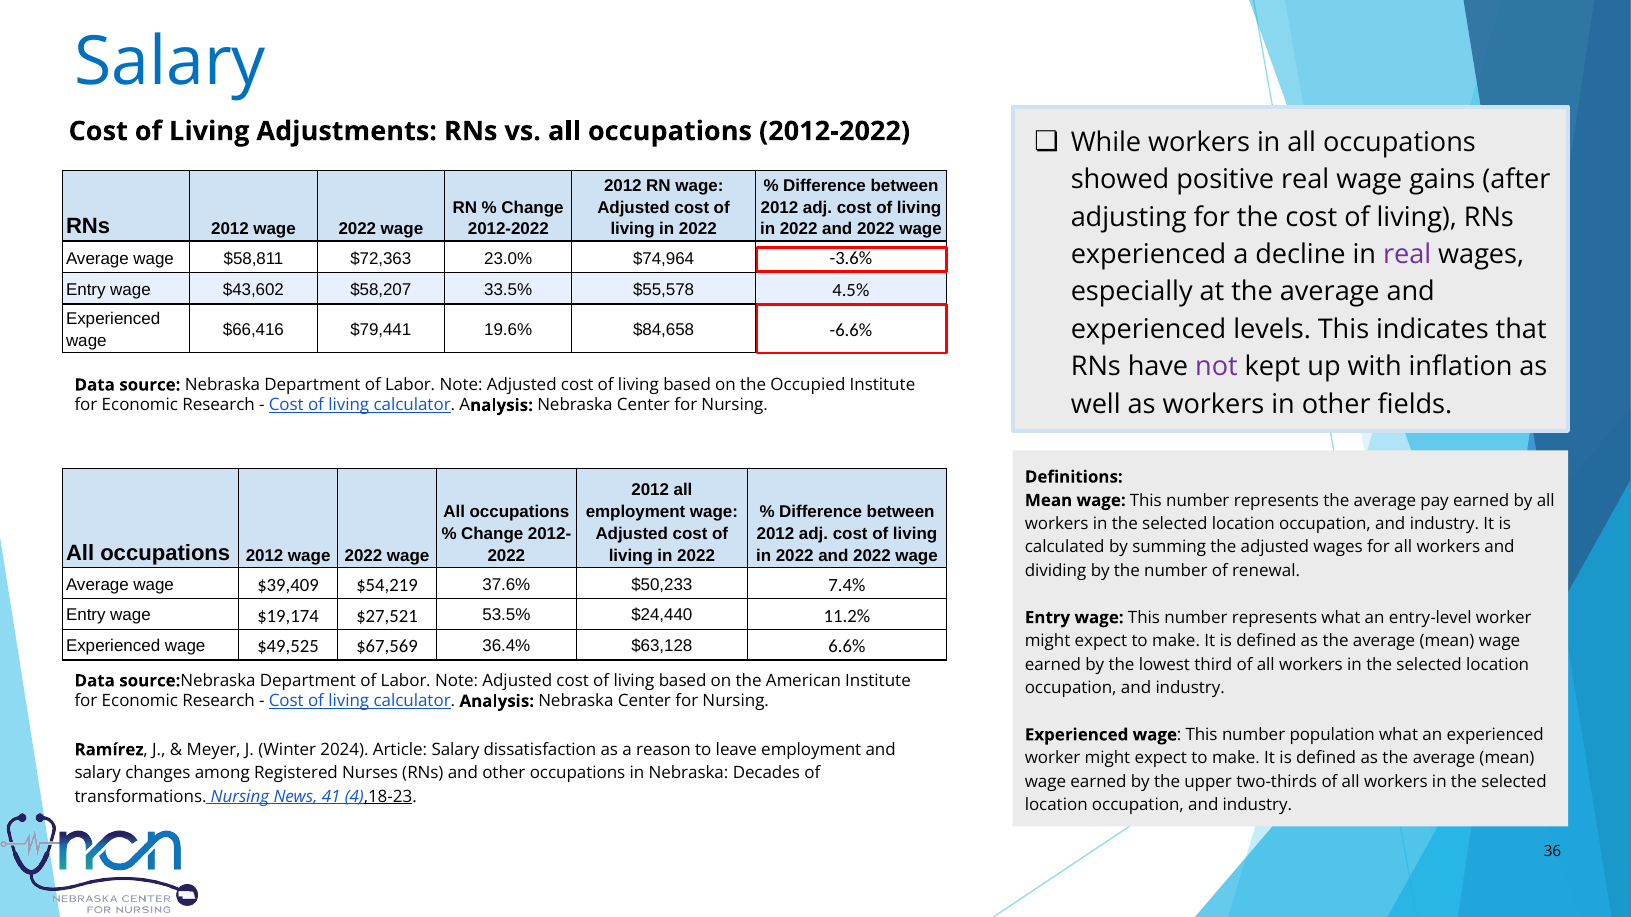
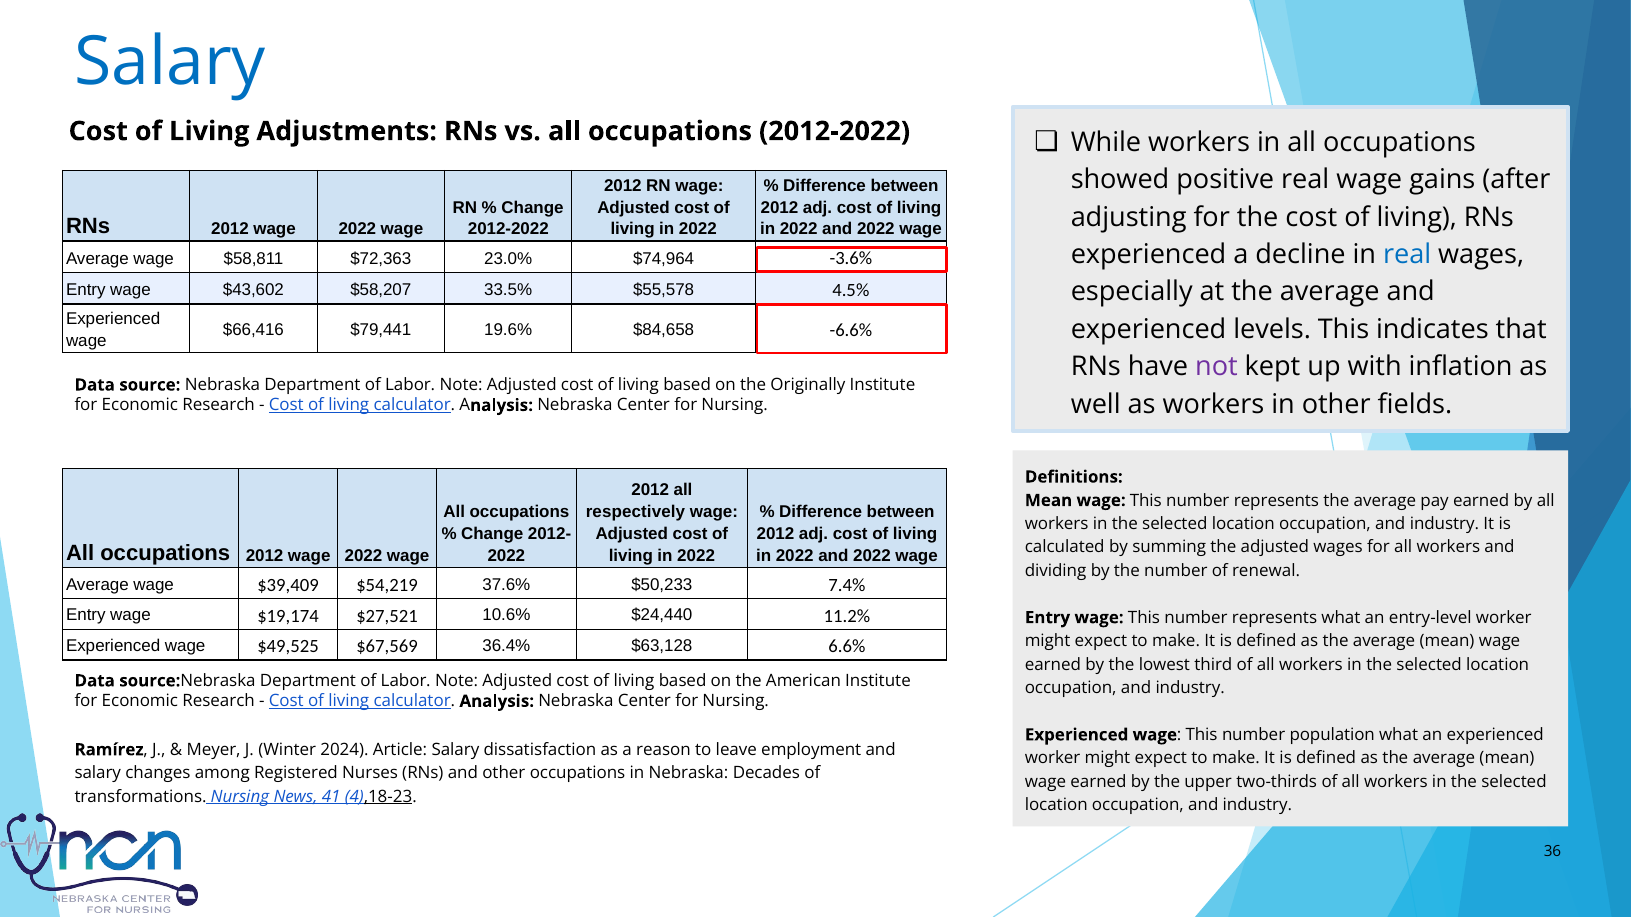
real at (1407, 255) colour: purple -> blue
Occupied: Occupied -> Originally
employment at (636, 512): employment -> respectively
53.5%: 53.5% -> 10.6%
